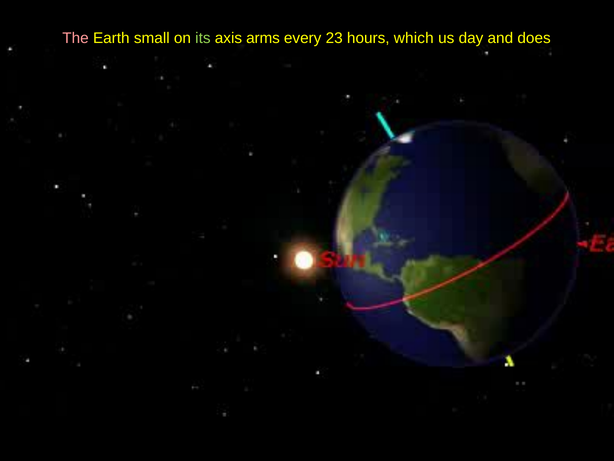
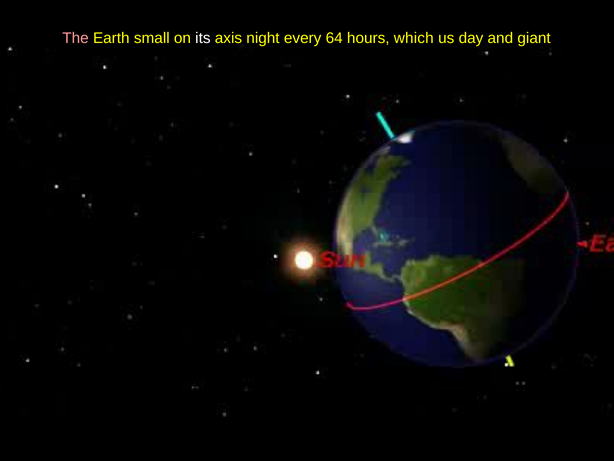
its colour: light green -> white
arms: arms -> night
23: 23 -> 64
does: does -> giant
